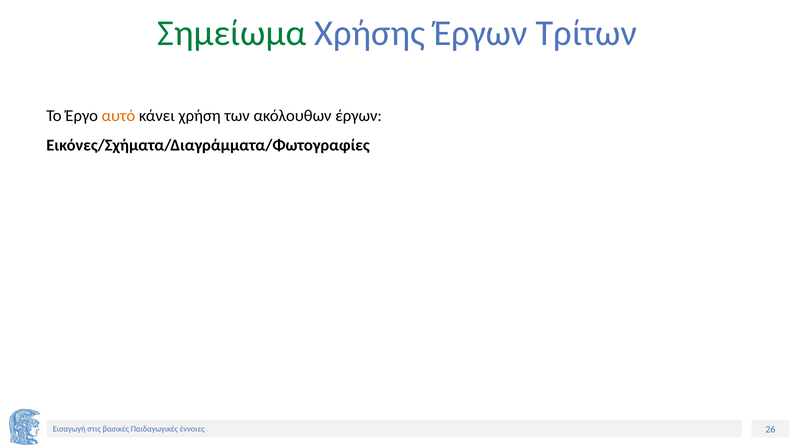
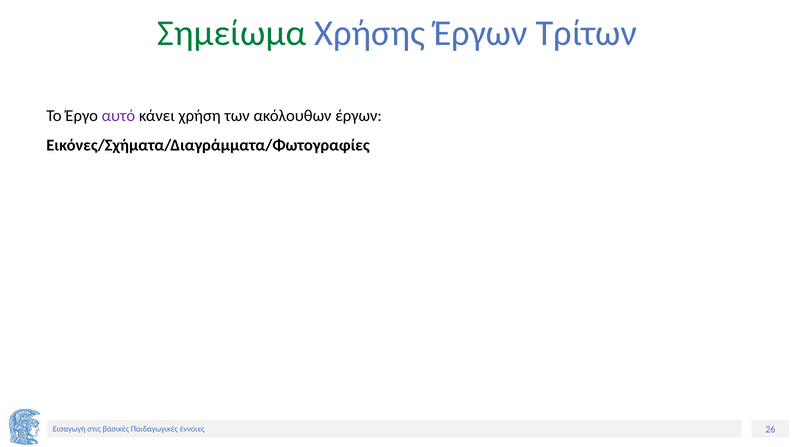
αυτό colour: orange -> purple
